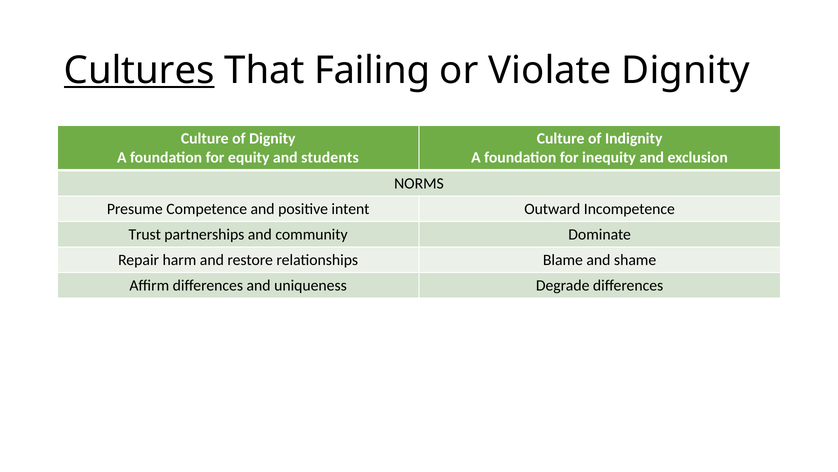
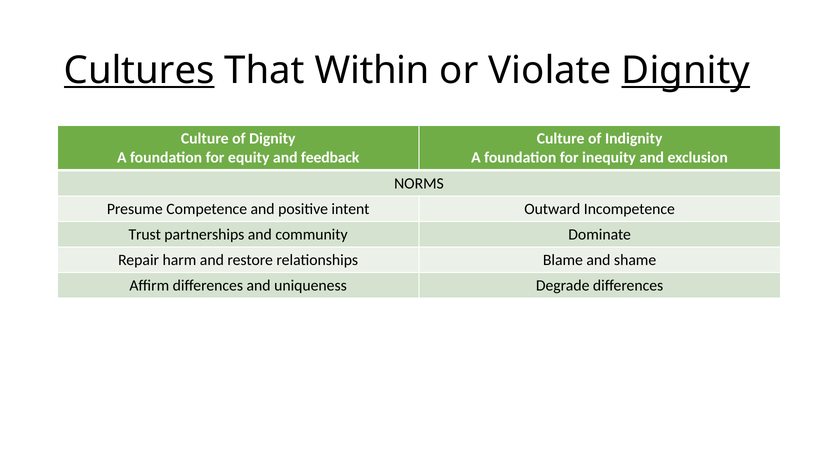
Failing: Failing -> Within
Dignity at (686, 70) underline: none -> present
students: students -> feedback
